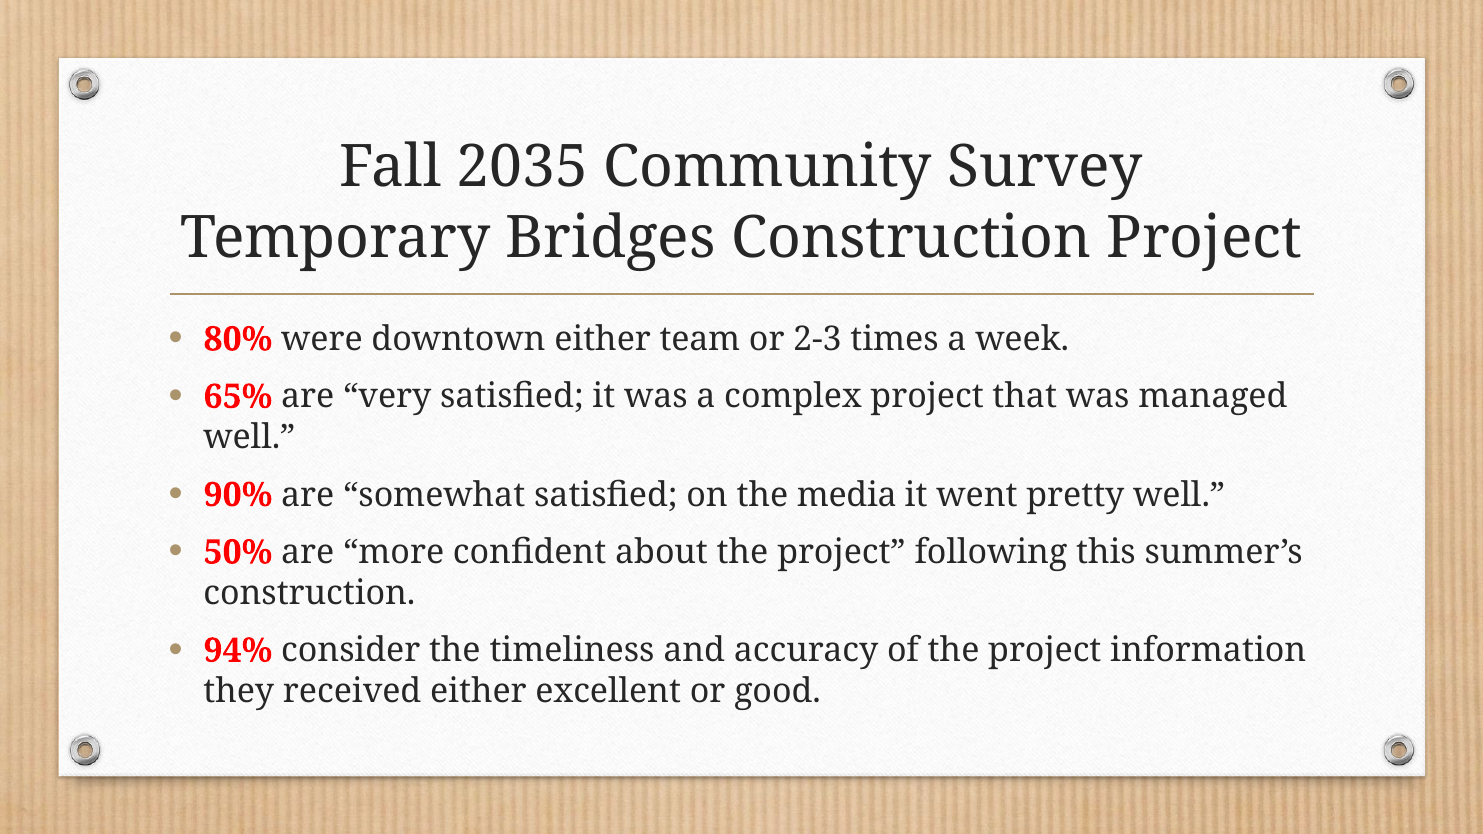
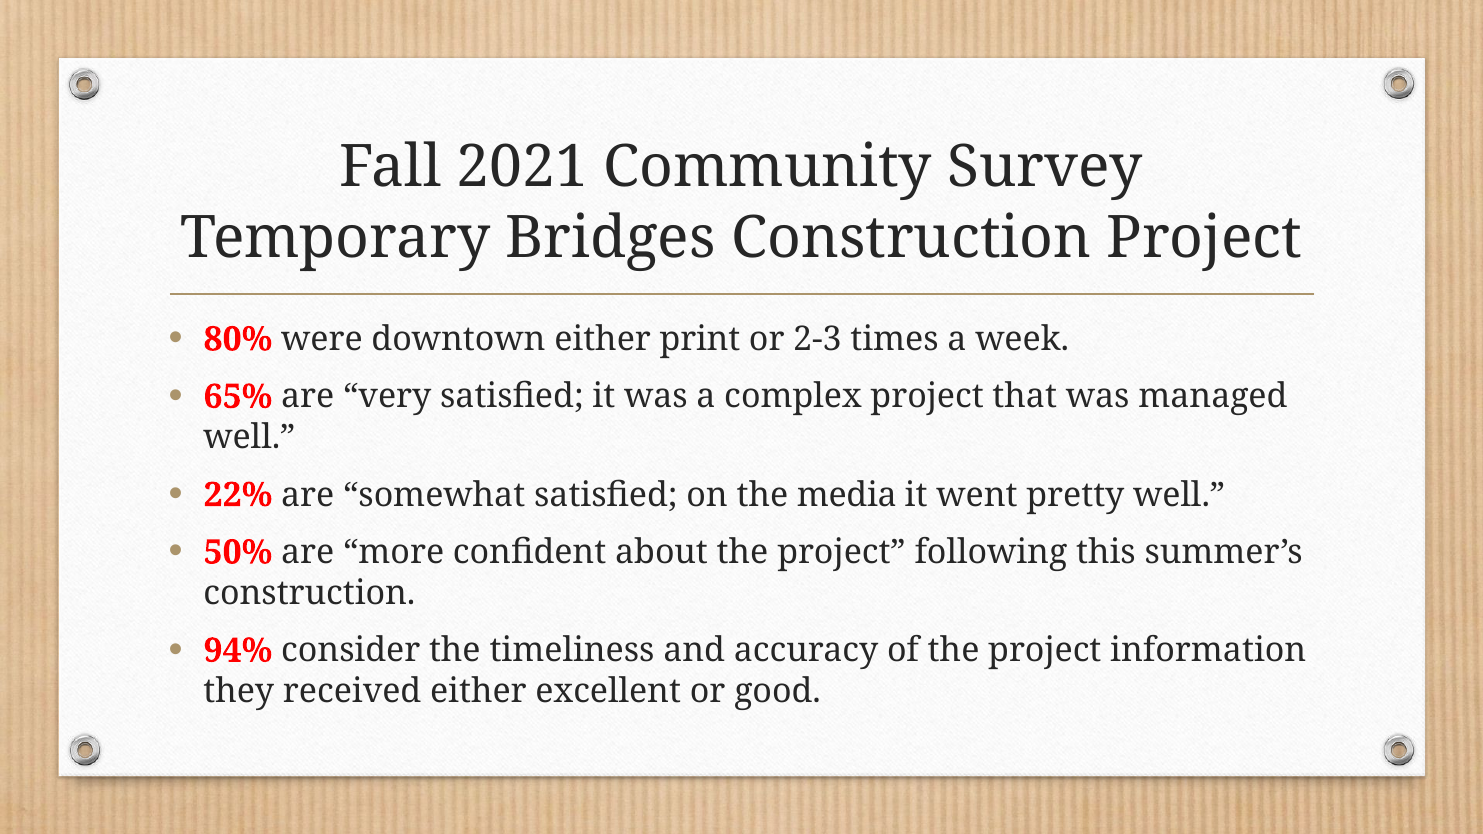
2035: 2035 -> 2021
team: team -> print
90%: 90% -> 22%
